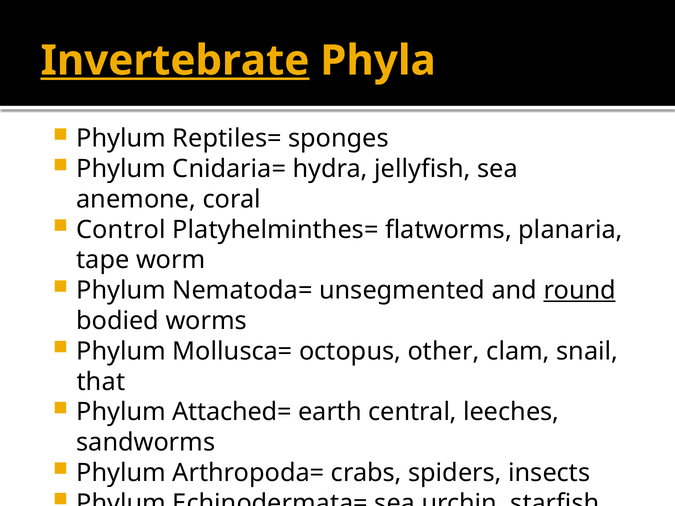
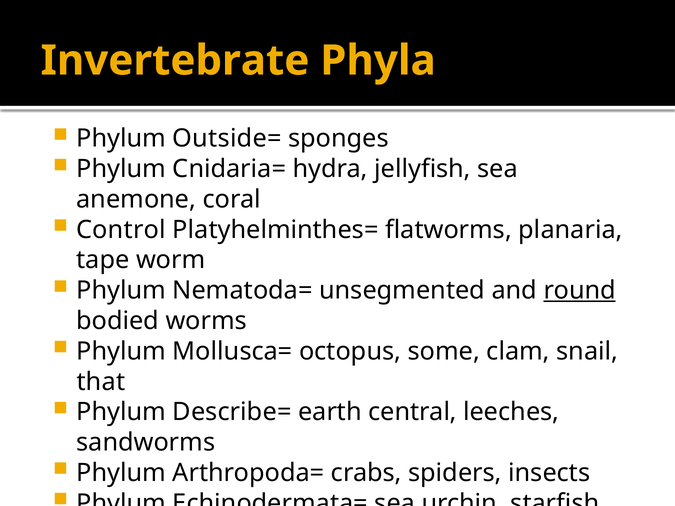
Invertebrate underline: present -> none
Reptiles=: Reptiles= -> Outside=
other: other -> some
Attached=: Attached= -> Describe=
